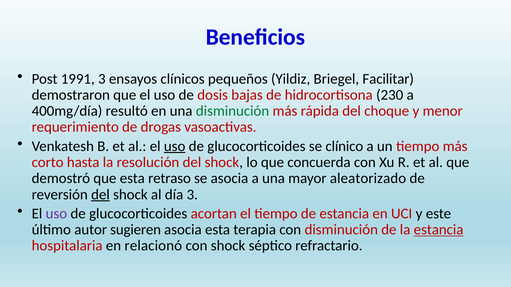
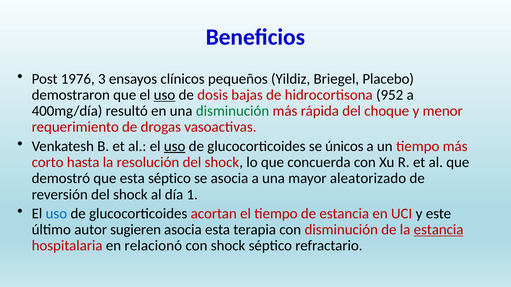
1991: 1991 -> 1976
Facilitar: Facilitar -> Placebo
uso at (165, 95) underline: none -> present
230: 230 -> 952
clínico: clínico -> únicos
esta retraso: retraso -> séptico
del at (100, 195) underline: present -> none
día 3: 3 -> 1
uso at (56, 214) colour: purple -> blue
